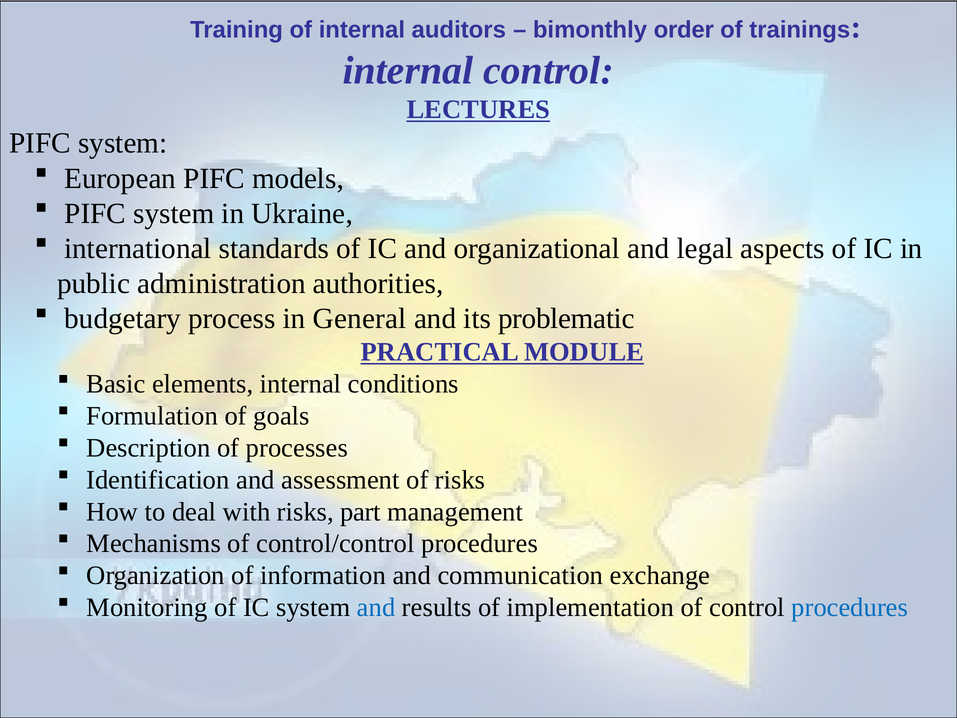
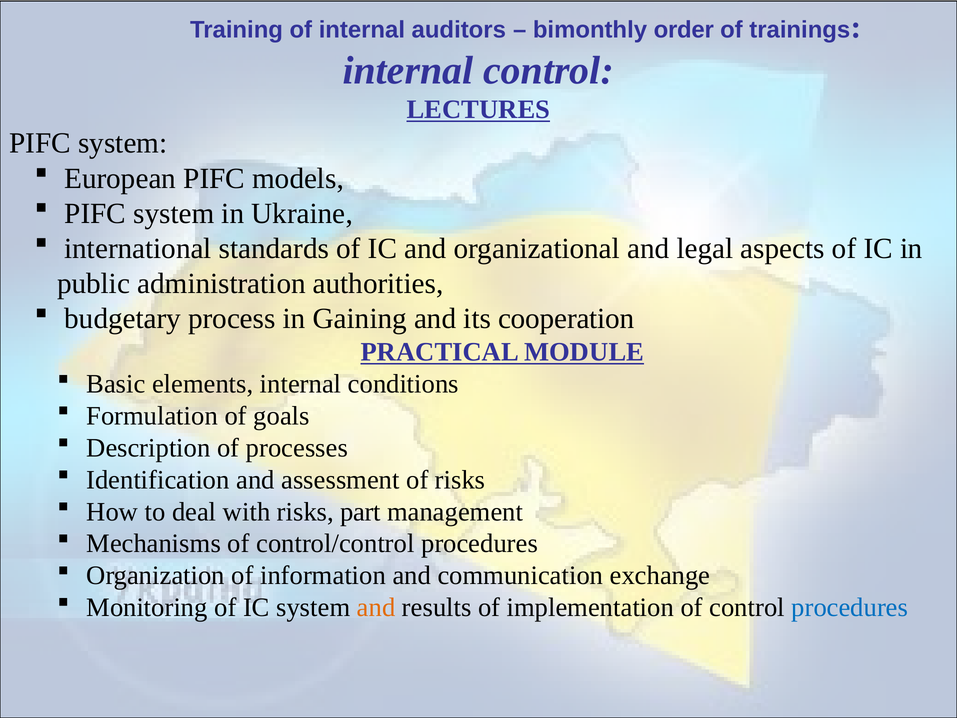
General: General -> Gaining
problematic: problematic -> cooperation
and at (376, 607) colour: blue -> orange
